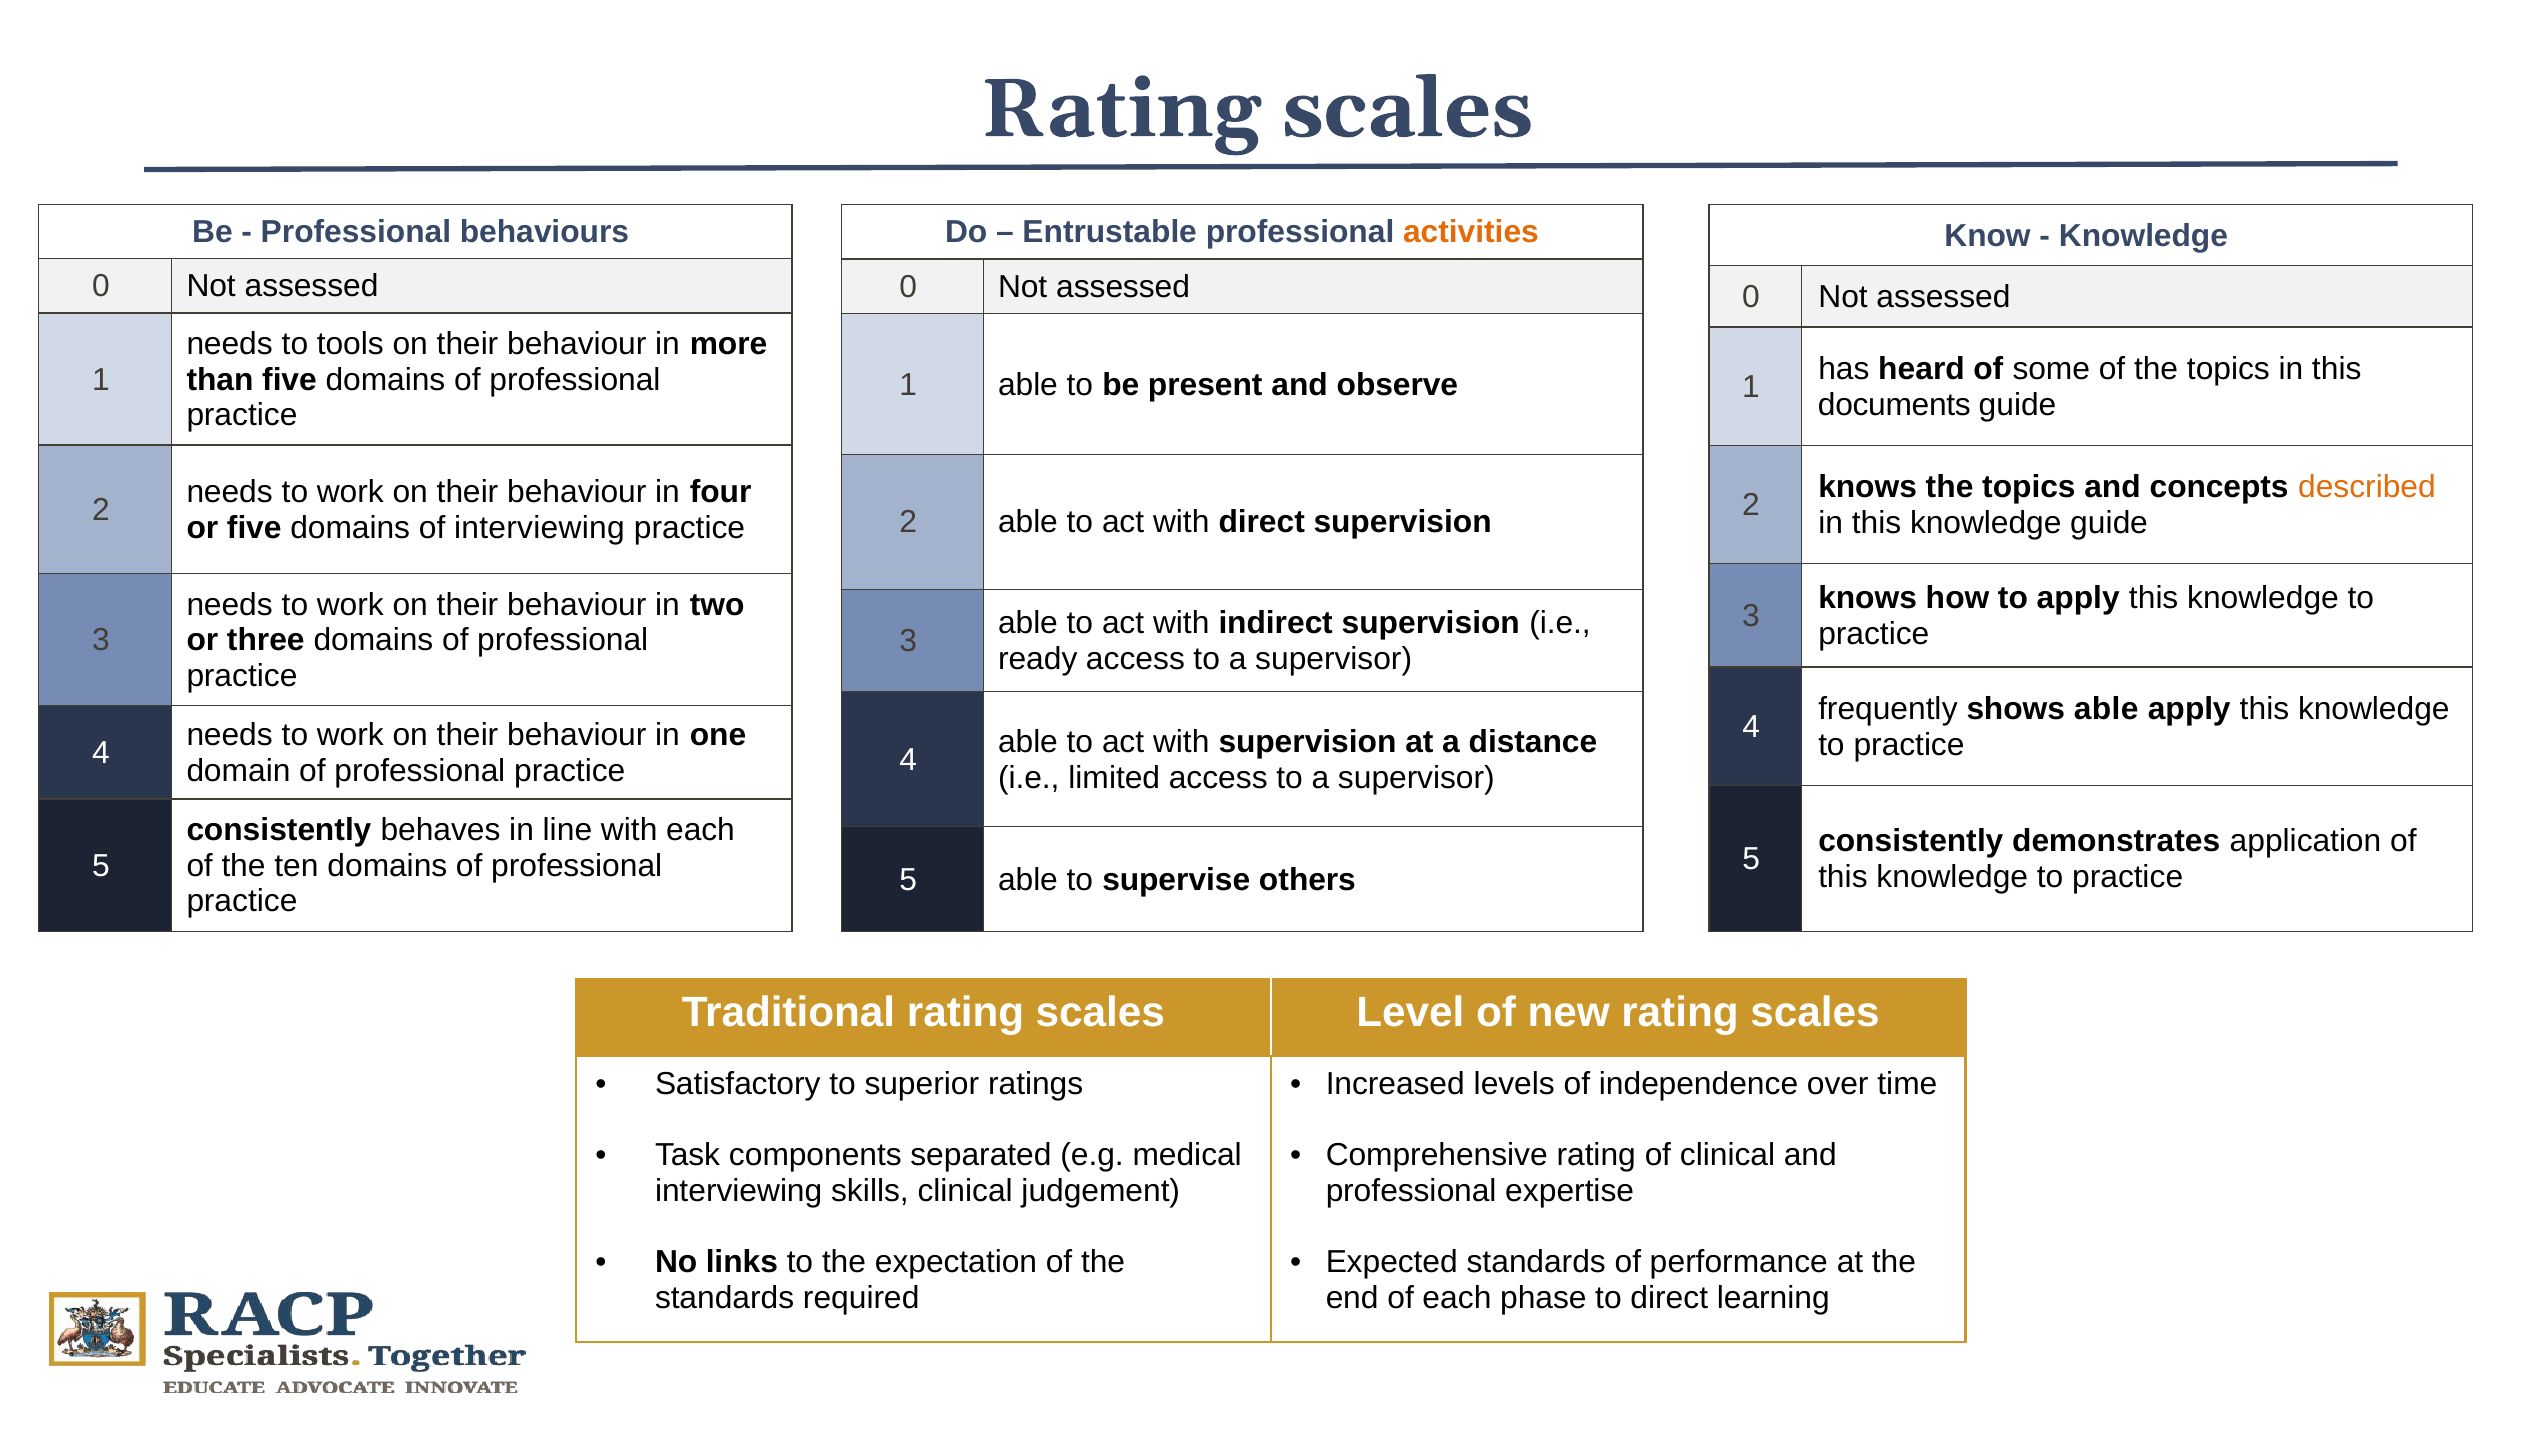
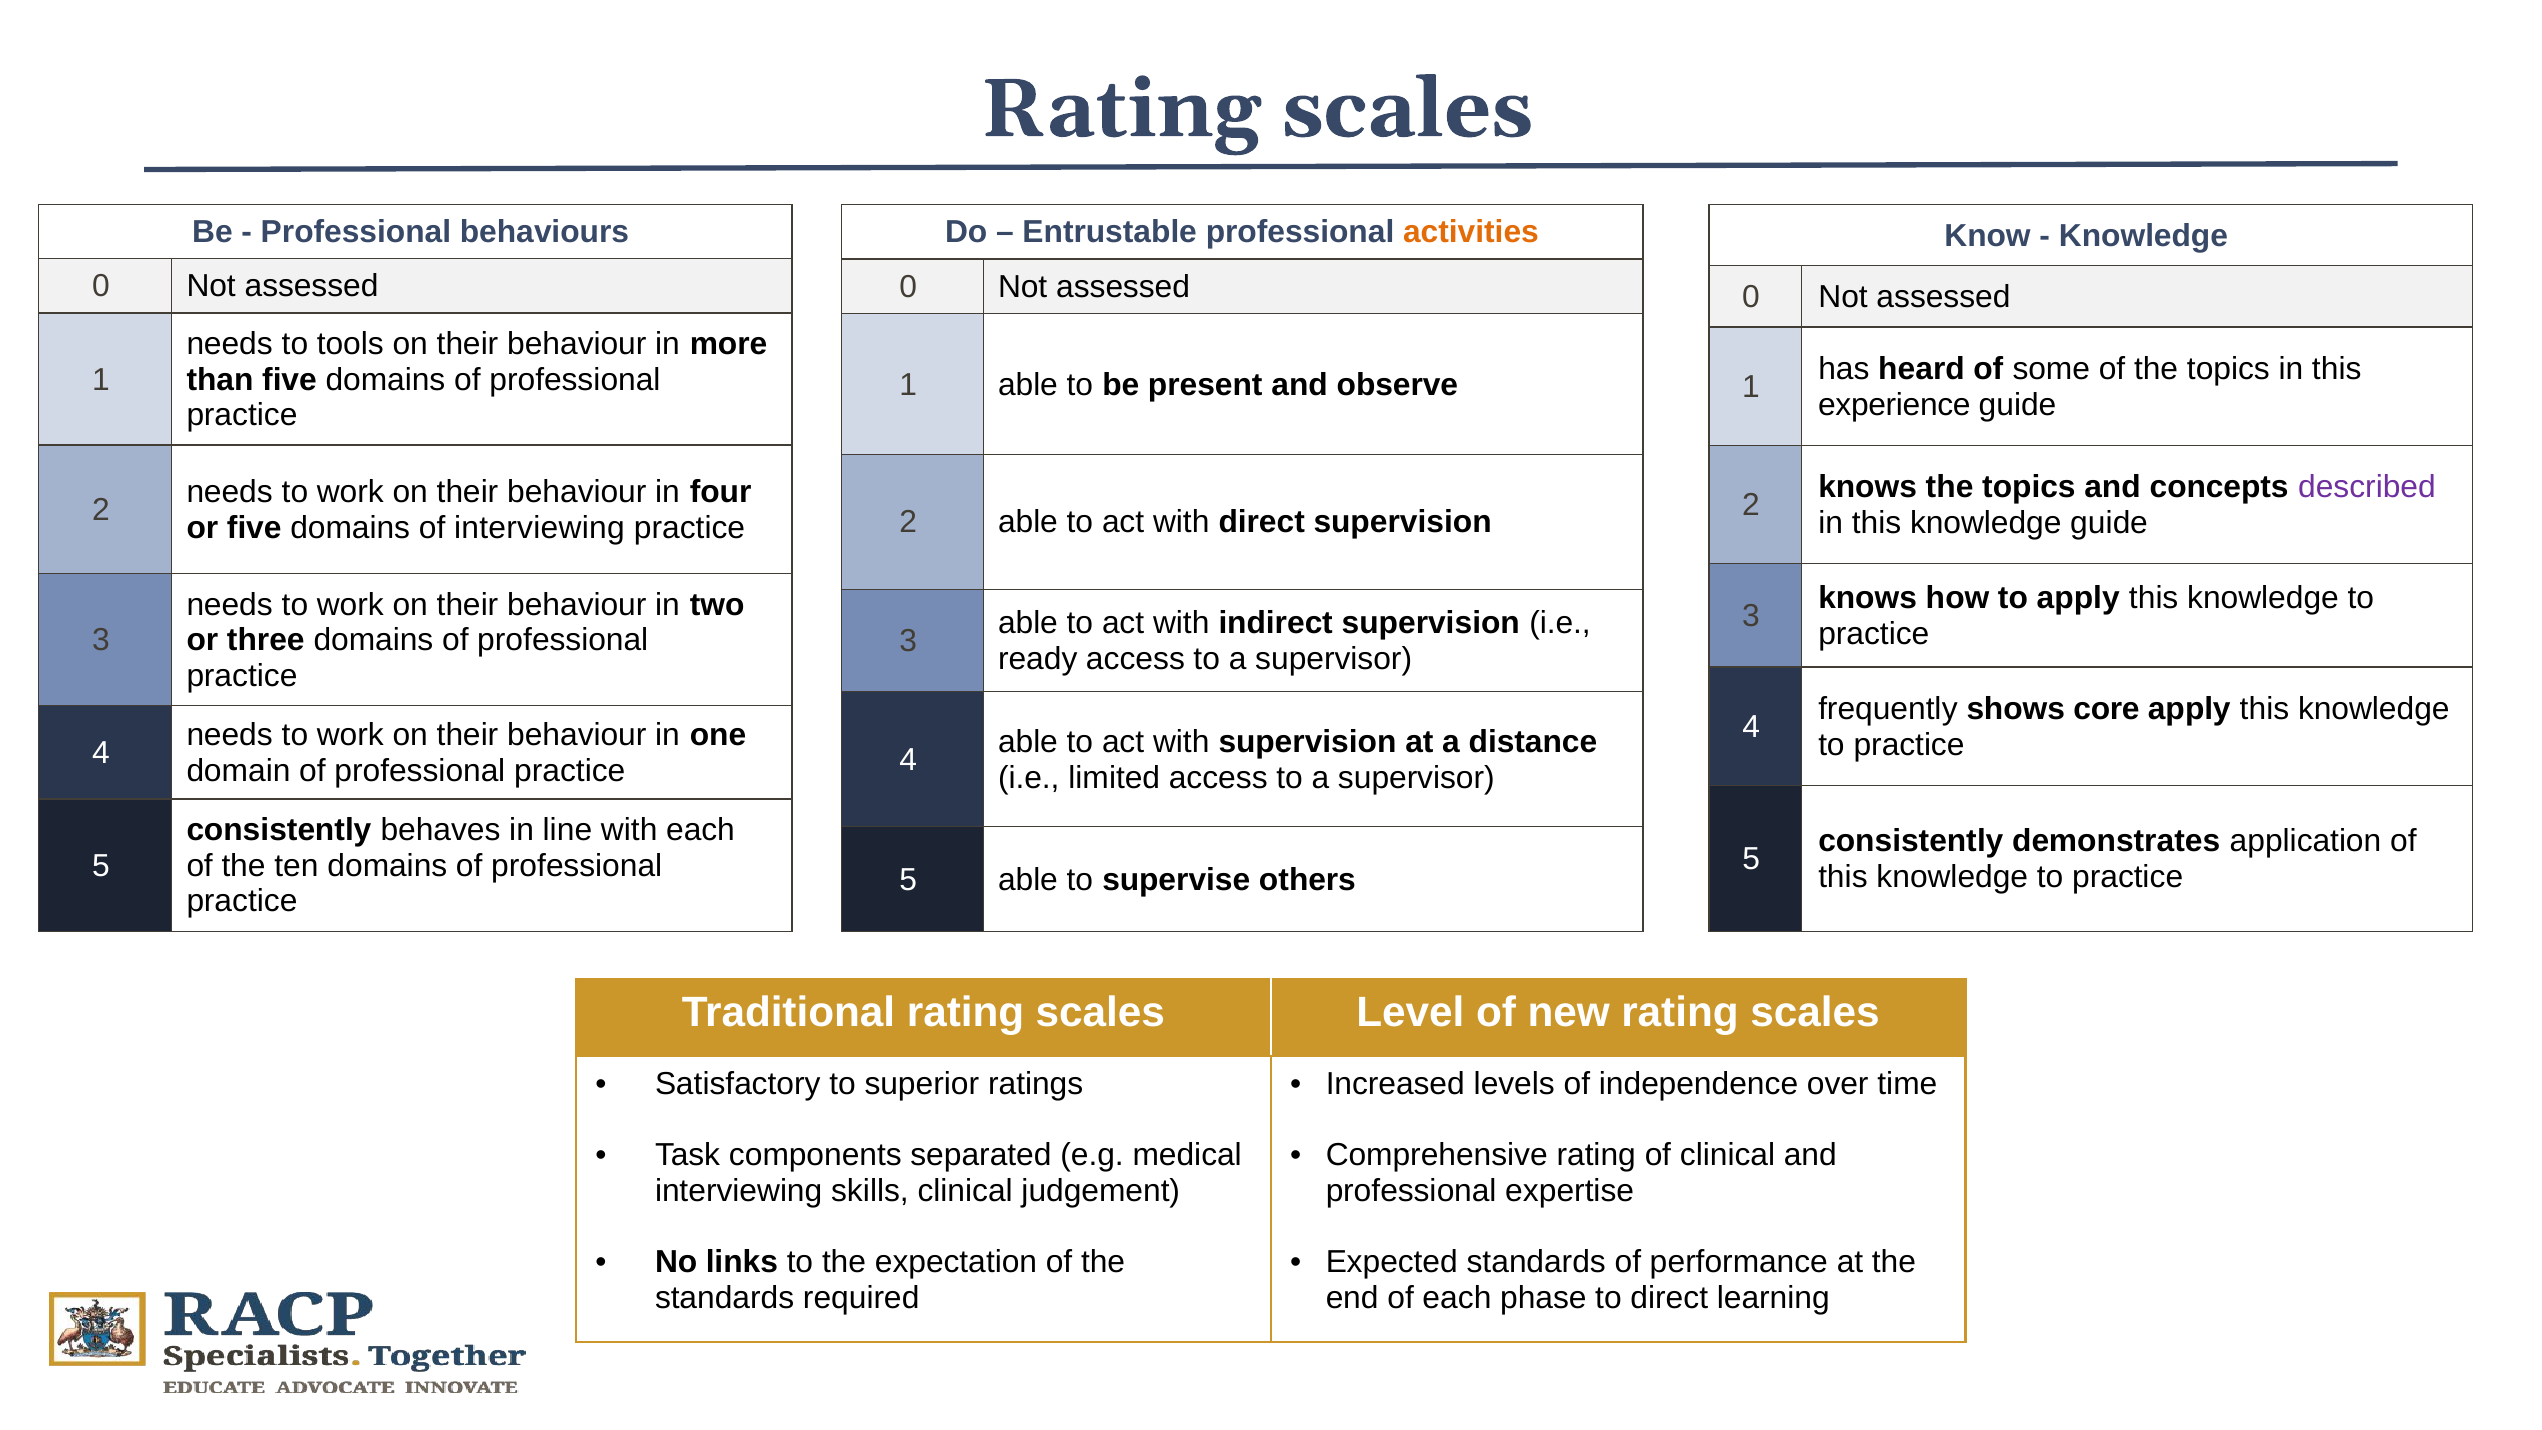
documents: documents -> experience
described colour: orange -> purple
shows able: able -> core
